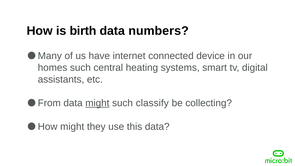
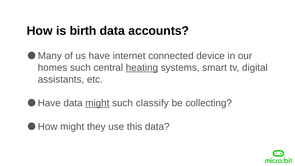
numbers: numbers -> accounts
heating underline: none -> present
From at (49, 103): From -> Have
